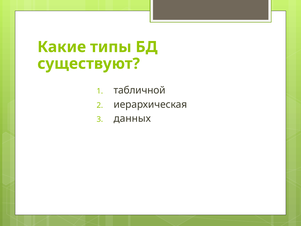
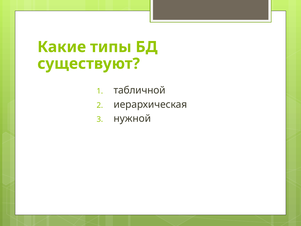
данных: данных -> нужной
